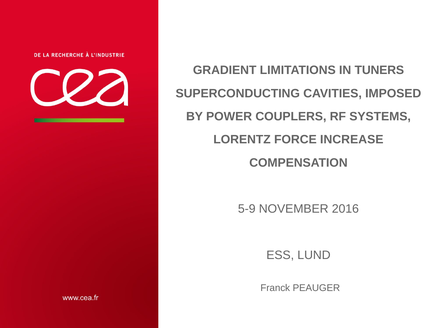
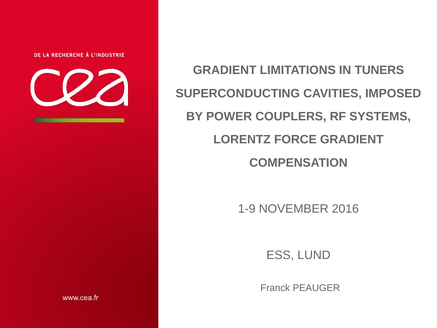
FORCE INCREASE: INCREASE -> GRADIENT
5-9: 5-9 -> 1-9
